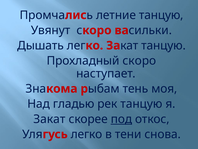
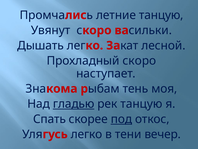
танцую at (163, 45): танцую -> лесной
гладью underline: none -> present
Закат: Закат -> Спать
снова: снова -> вечер
